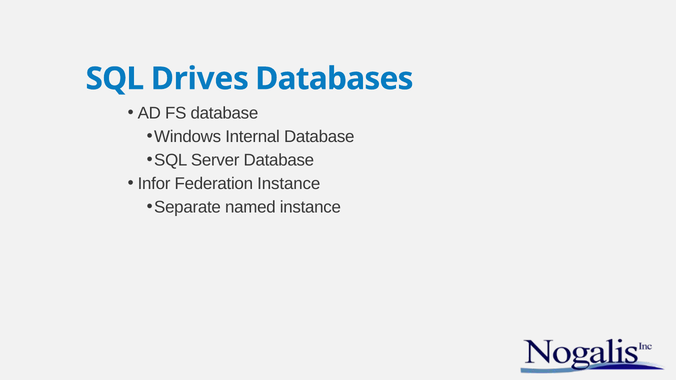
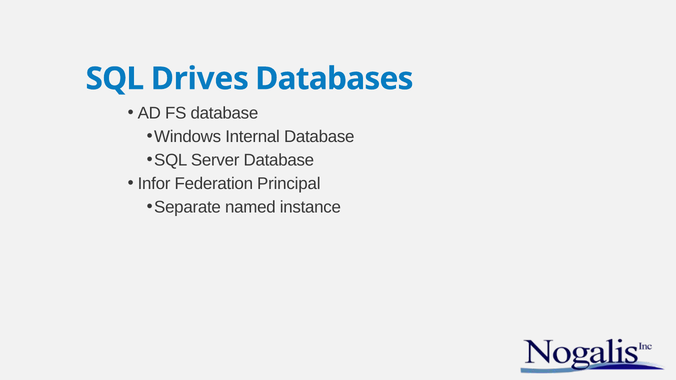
Federation Instance: Instance -> Principal
